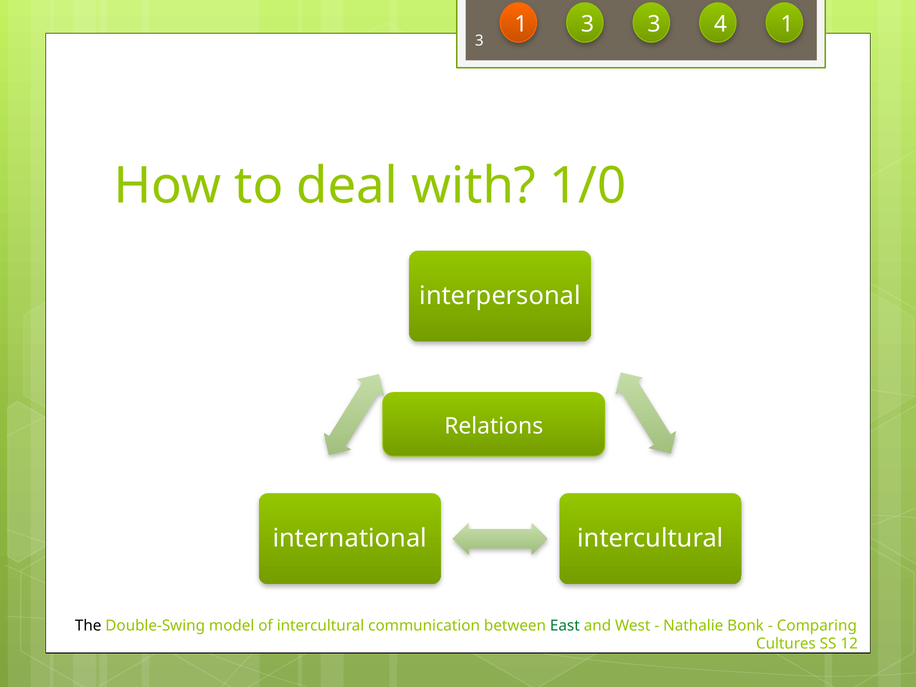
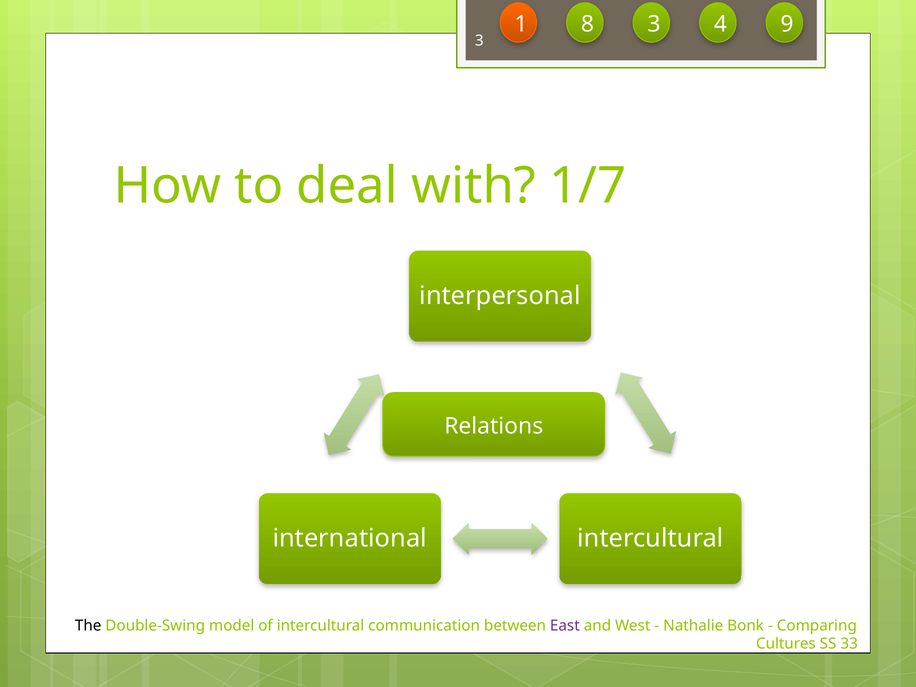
1 3: 3 -> 8
4 1: 1 -> 9
1/0: 1/0 -> 1/7
East colour: green -> purple
12: 12 -> 33
